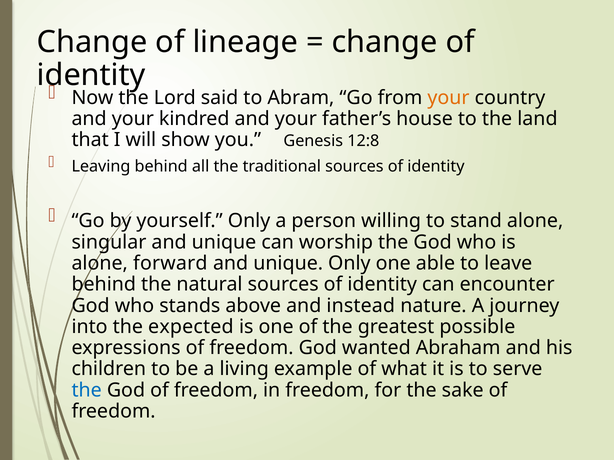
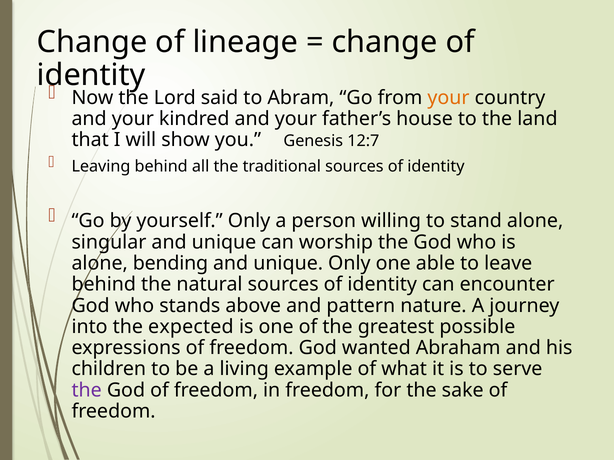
12:8: 12:8 -> 12:7
forward: forward -> bending
instead: instead -> pattern
the at (87, 391) colour: blue -> purple
